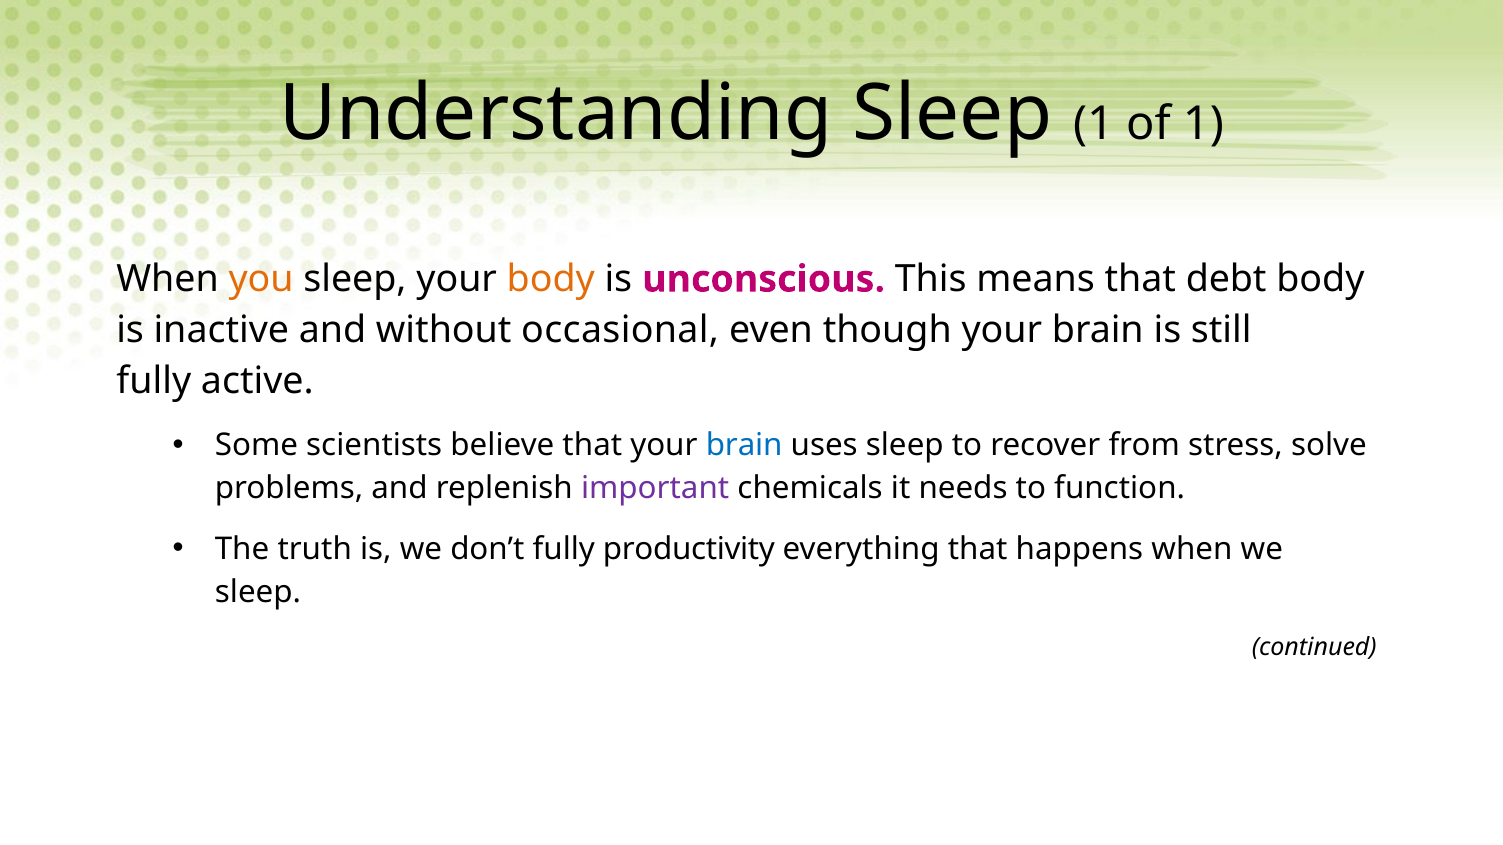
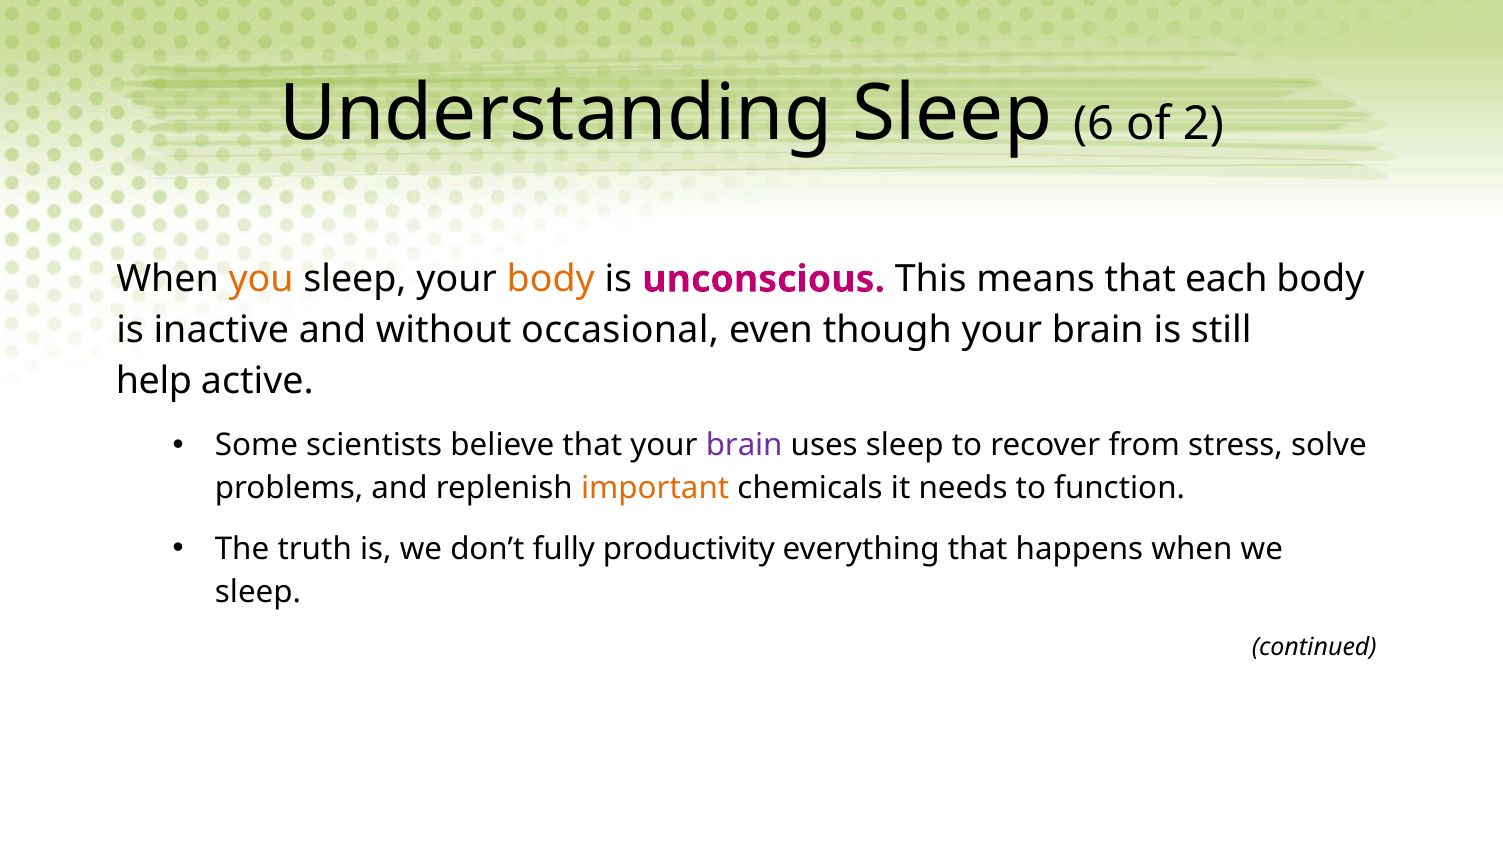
Sleep 1: 1 -> 6
of 1: 1 -> 2
debt: debt -> each
fully at (154, 381): fully -> help
brain at (744, 446) colour: blue -> purple
important colour: purple -> orange
